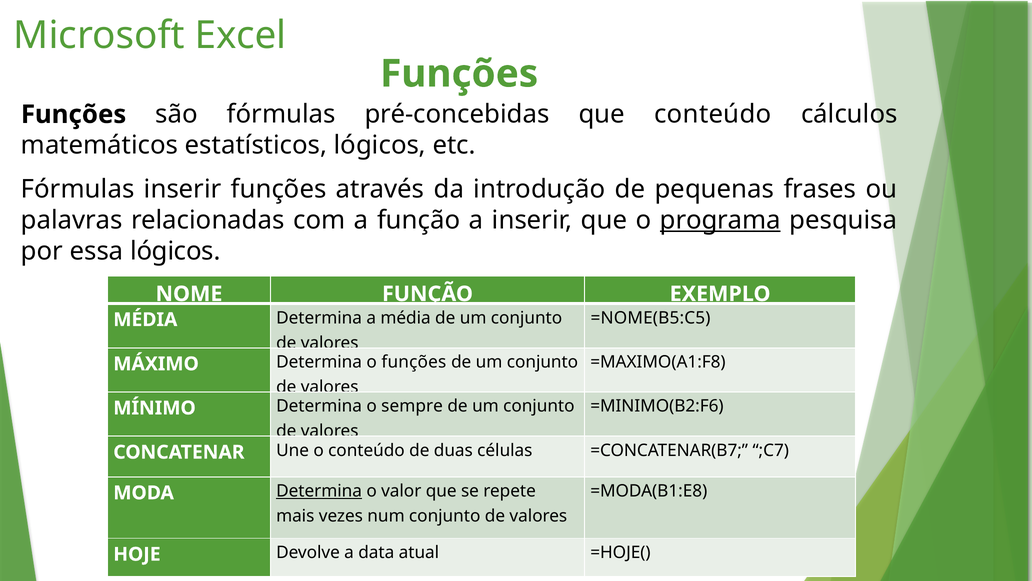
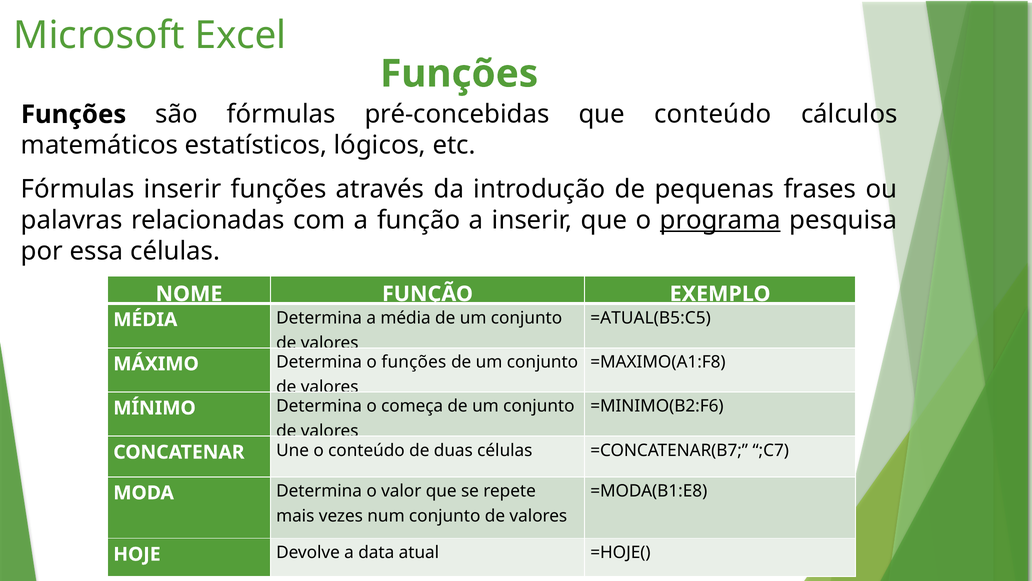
essa lógicos: lógicos -> células
=NOME(B5:C5: =NOME(B5:C5 -> =ATUAL(B5:C5
sempre: sempre -> começa
Determina at (319, 491) underline: present -> none
